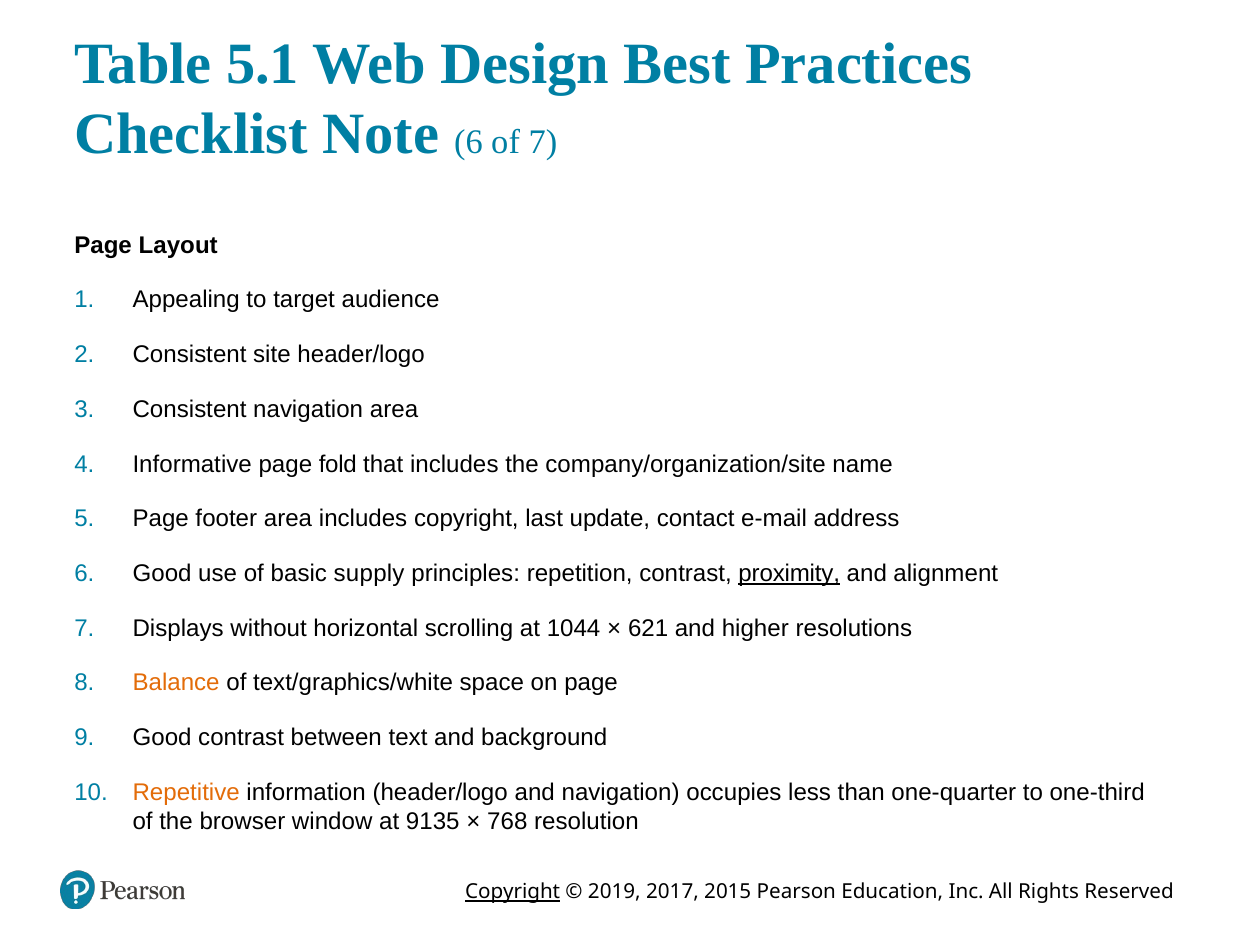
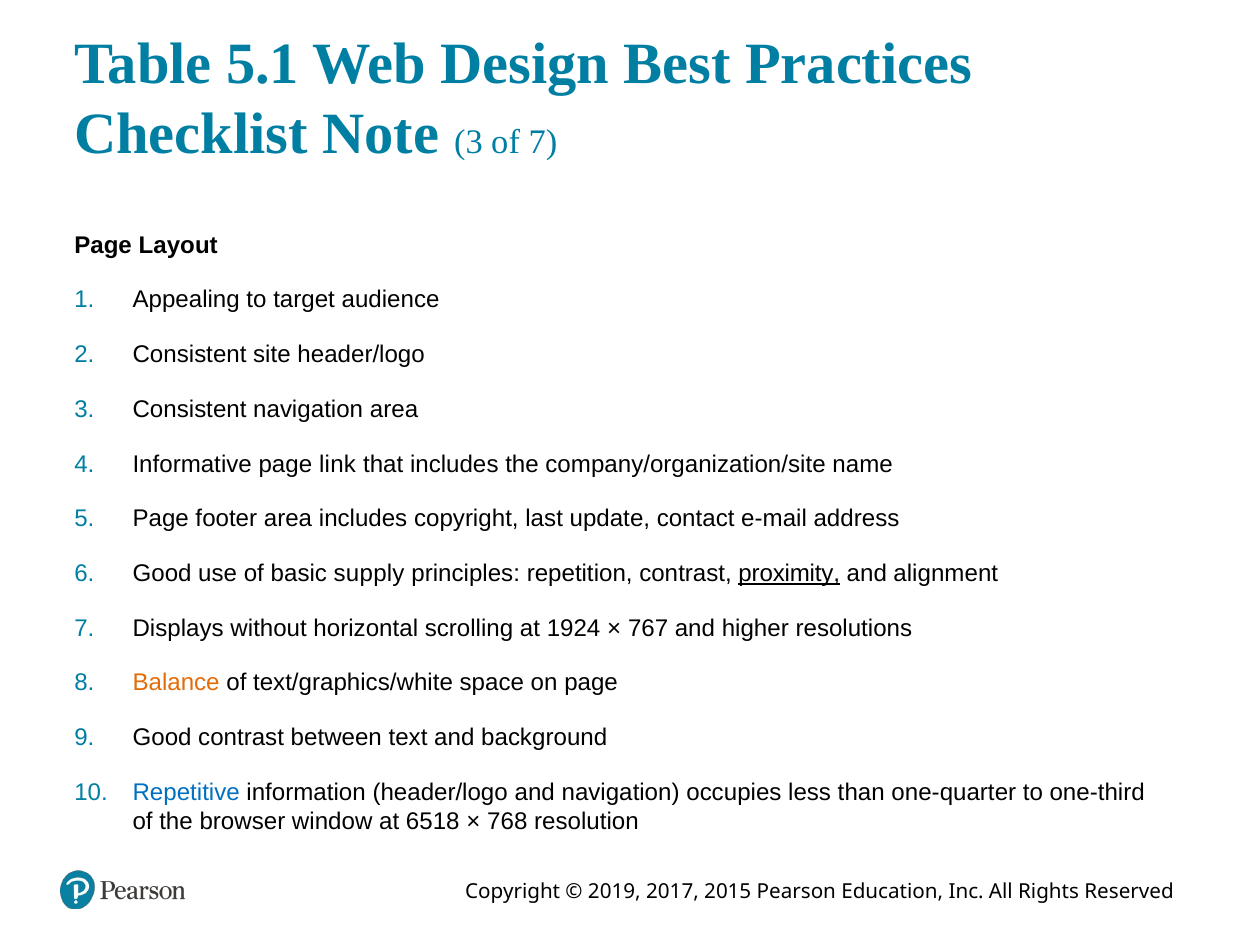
Note 6: 6 -> 3
fold: fold -> link
1044: 1044 -> 1924
621: 621 -> 767
Repetitive colour: orange -> blue
9135: 9135 -> 6518
Copyright at (513, 892) underline: present -> none
